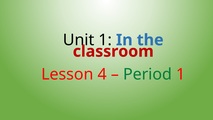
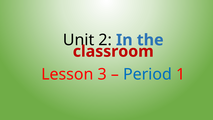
Unit 1: 1 -> 2
4: 4 -> 3
Period colour: green -> blue
